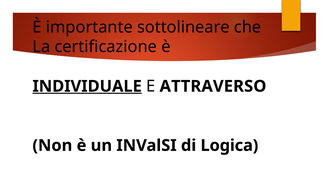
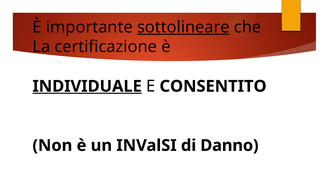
sottolineare underline: none -> present
ATTRAVERSO: ATTRAVERSO -> CONSENTITO
Logica: Logica -> Danno
